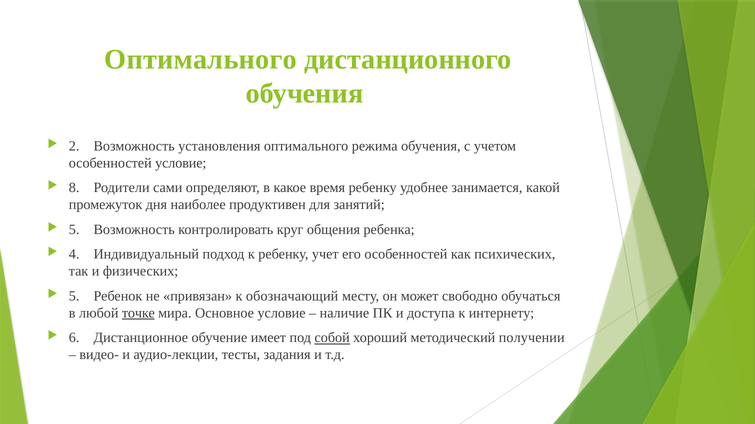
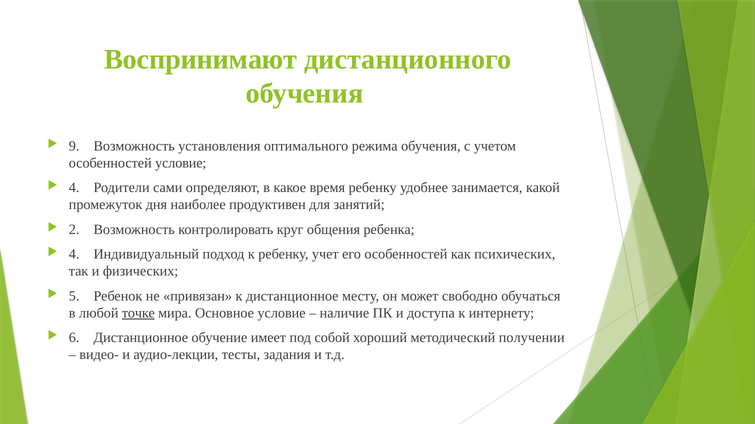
Оптимального at (201, 60): Оптимального -> Воспринимают
2: 2 -> 9
8 at (74, 188): 8 -> 4
5 at (74, 230): 5 -> 2
к обозначающий: обозначающий -> дистанционное
собой underline: present -> none
